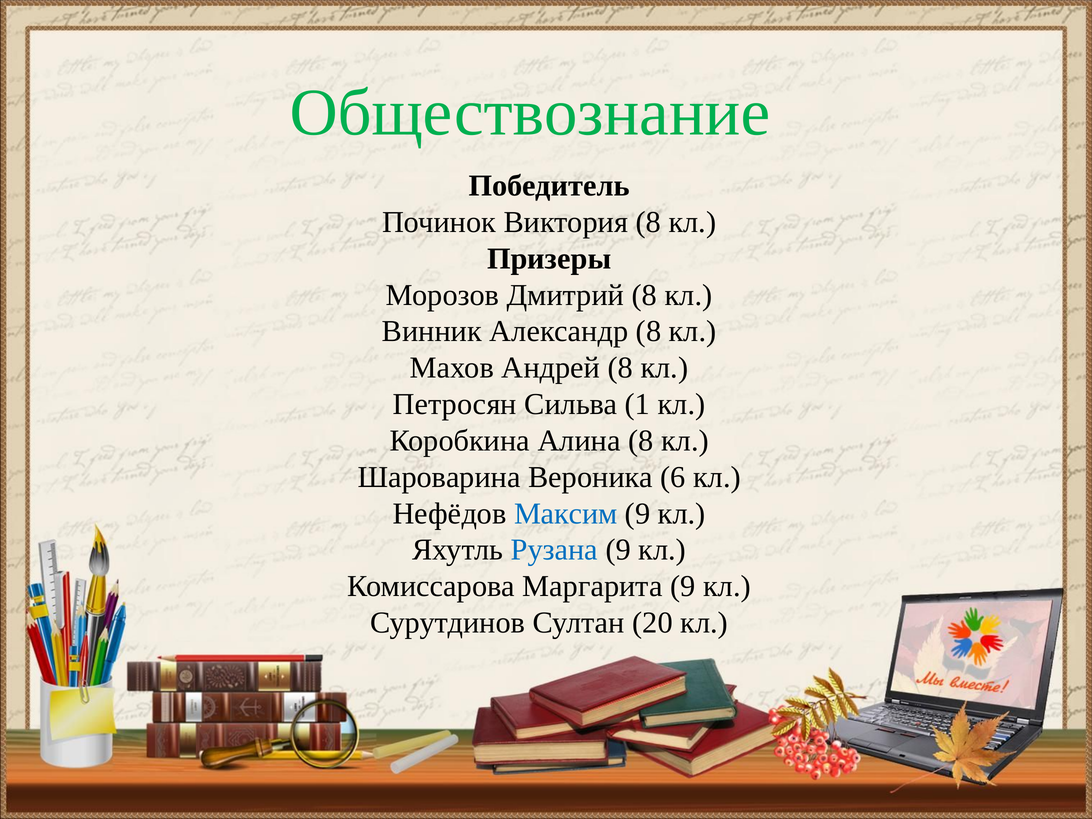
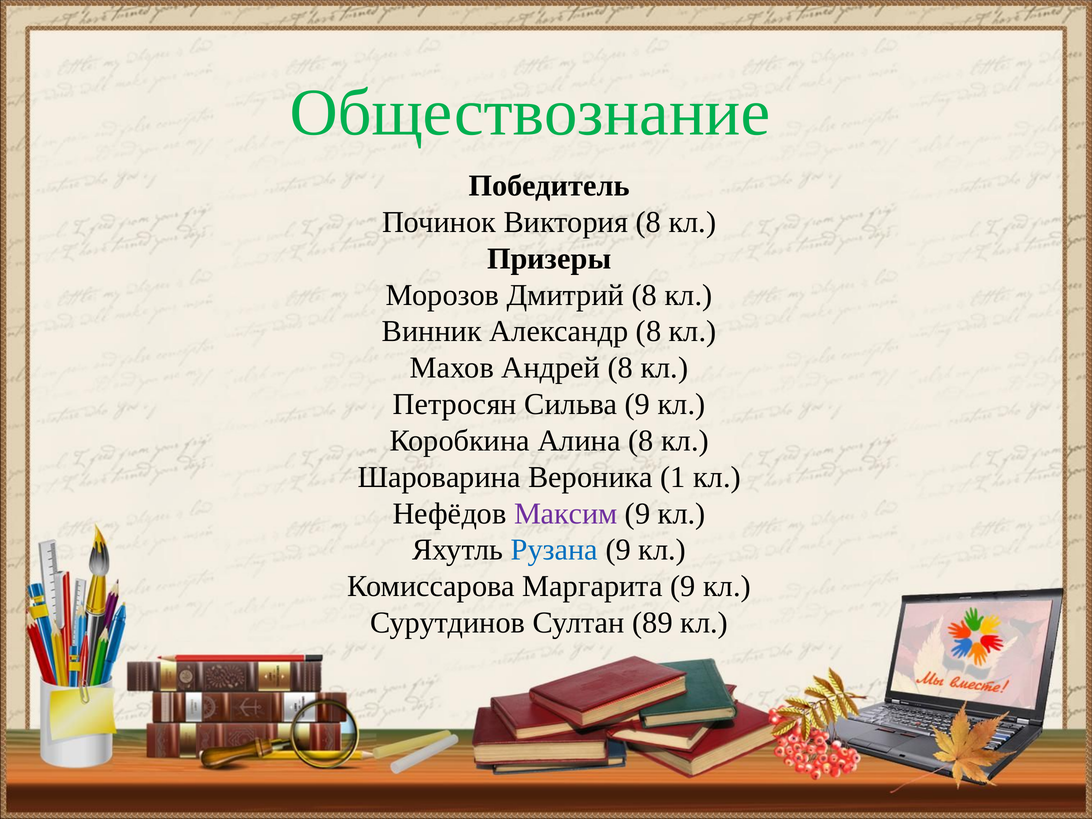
Сильва 1: 1 -> 9
6: 6 -> 1
Максим colour: blue -> purple
20: 20 -> 89
